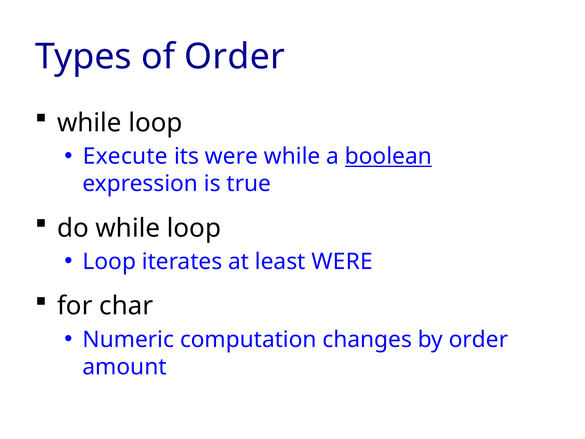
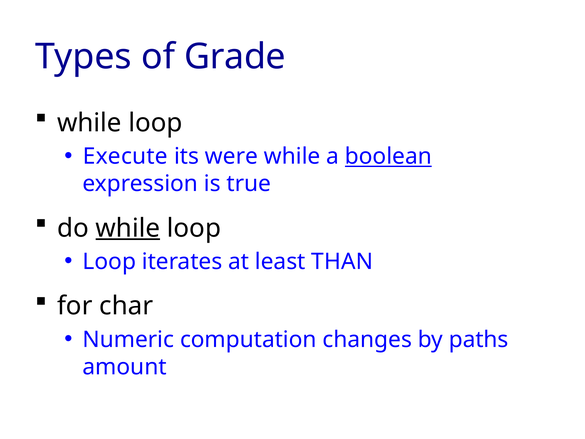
of Order: Order -> Grade
while at (128, 228) underline: none -> present
least WERE: WERE -> THAN
by order: order -> paths
